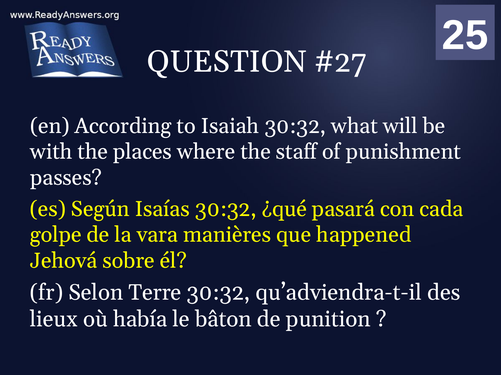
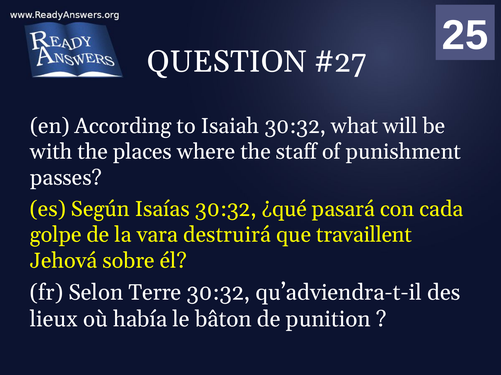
manières: manières -> destruirá
happened: happened -> travaillent
